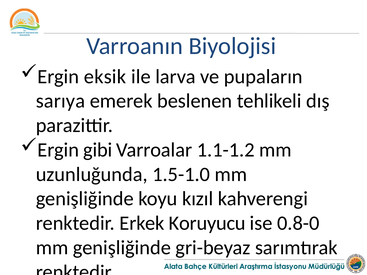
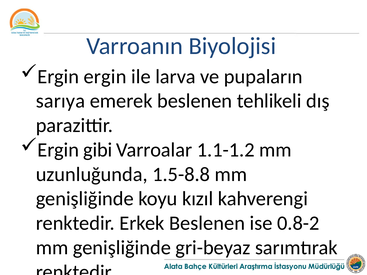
Ergin eksik: eksik -> ergin
1.5-1.0: 1.5-1.0 -> 1.5-8.8
Erkek Koruyucu: Koruyucu -> Beslenen
0.8-0: 0.8-0 -> 0.8-2
